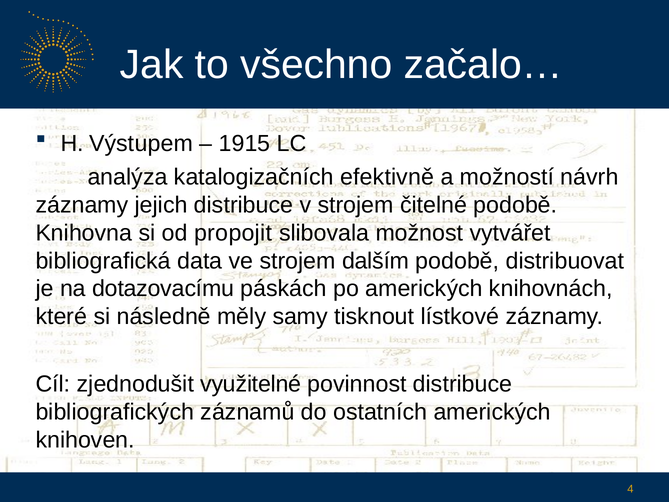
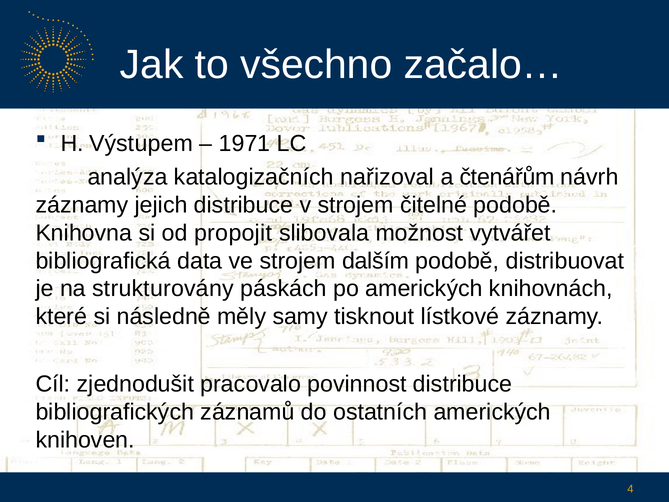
1915: 1915 -> 1971
efektivně: efektivně -> nařizoval
možností: možností -> čtenářům
dotazovacímu: dotazovacímu -> strukturovány
využitelné: využitelné -> pracovalo
